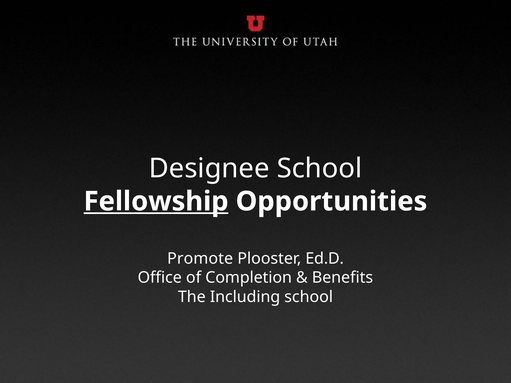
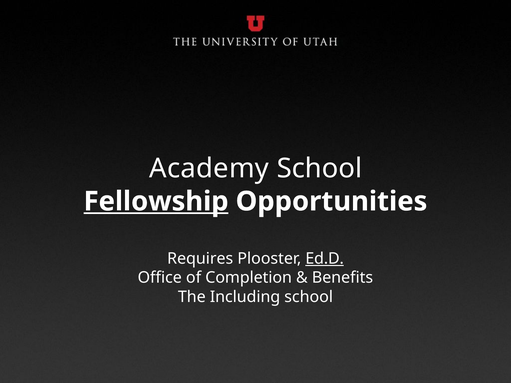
Designee: Designee -> Academy
Promote: Promote -> Requires
Ed.D underline: none -> present
